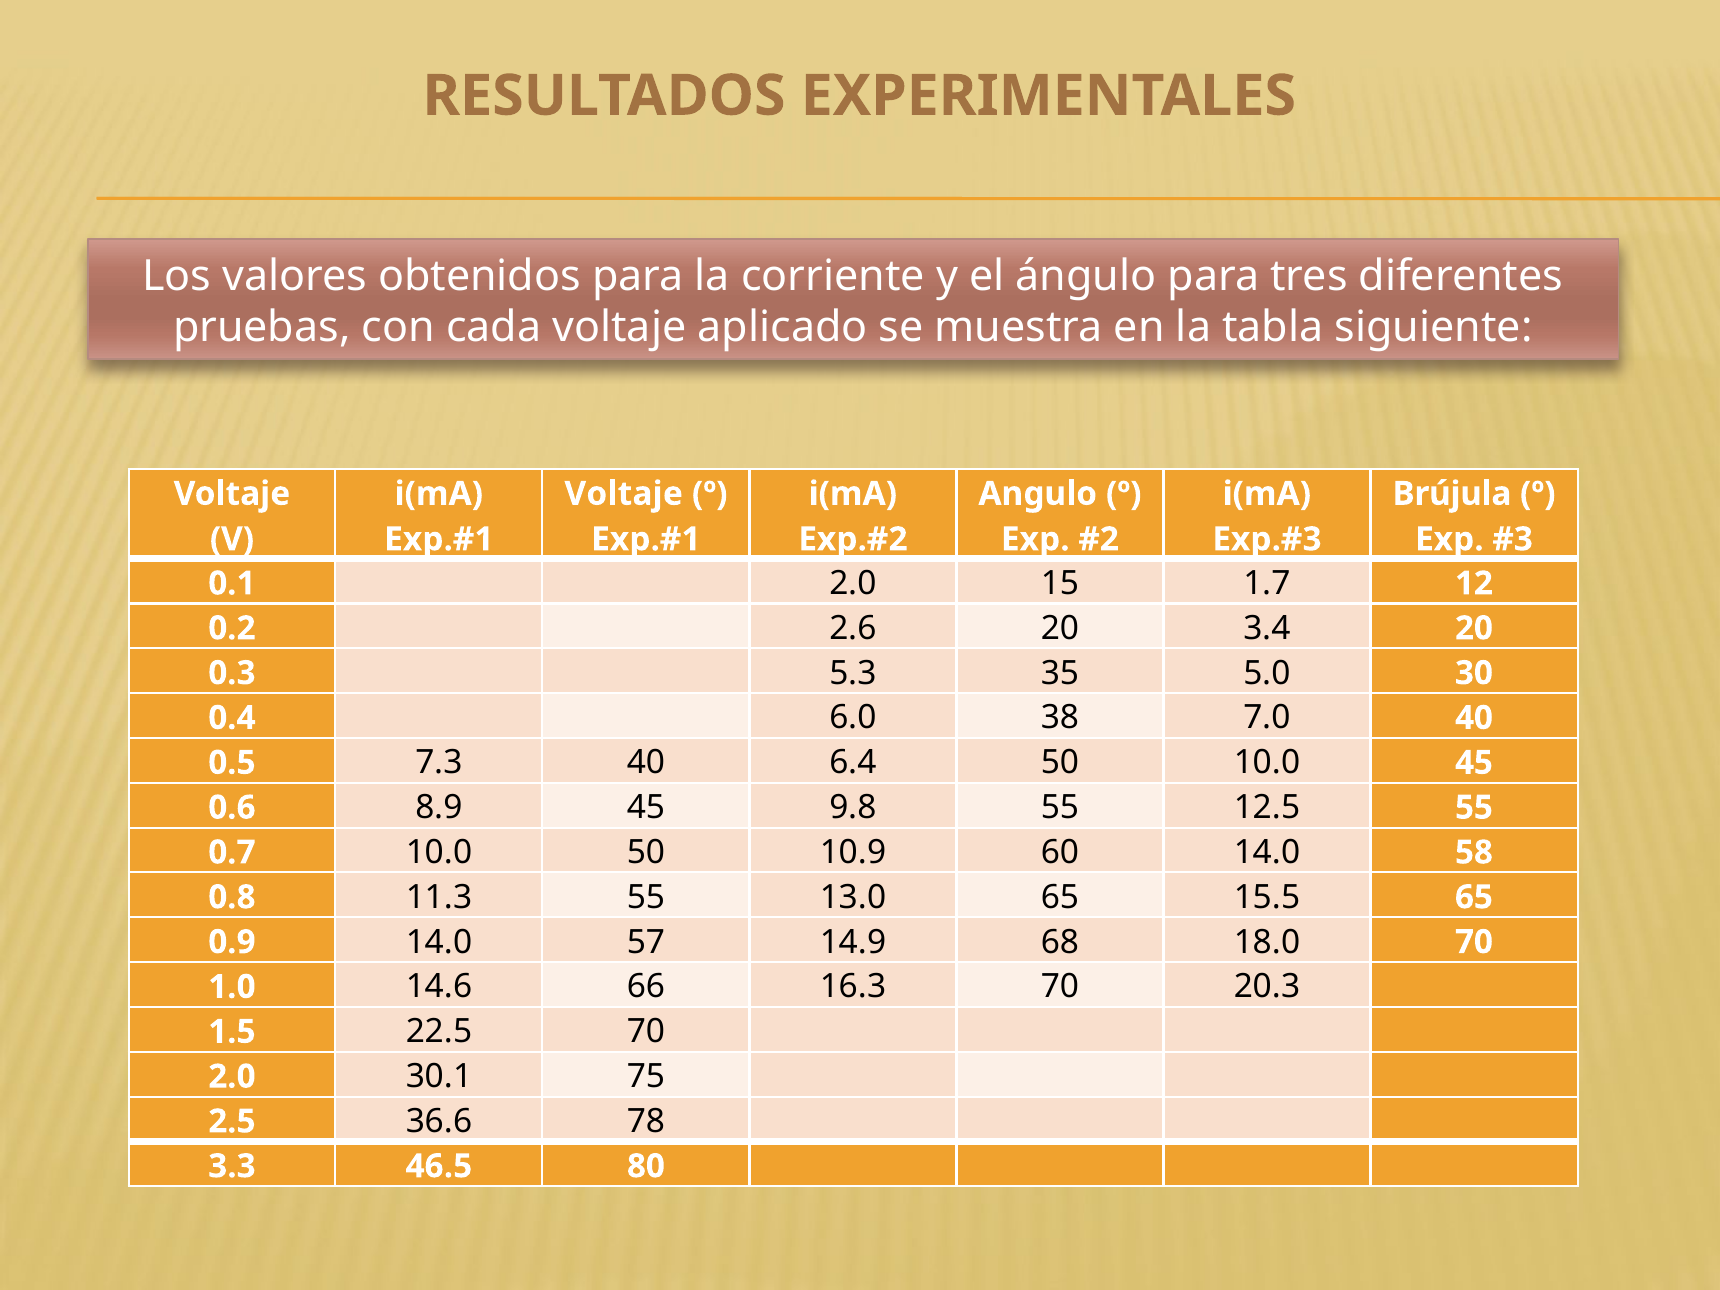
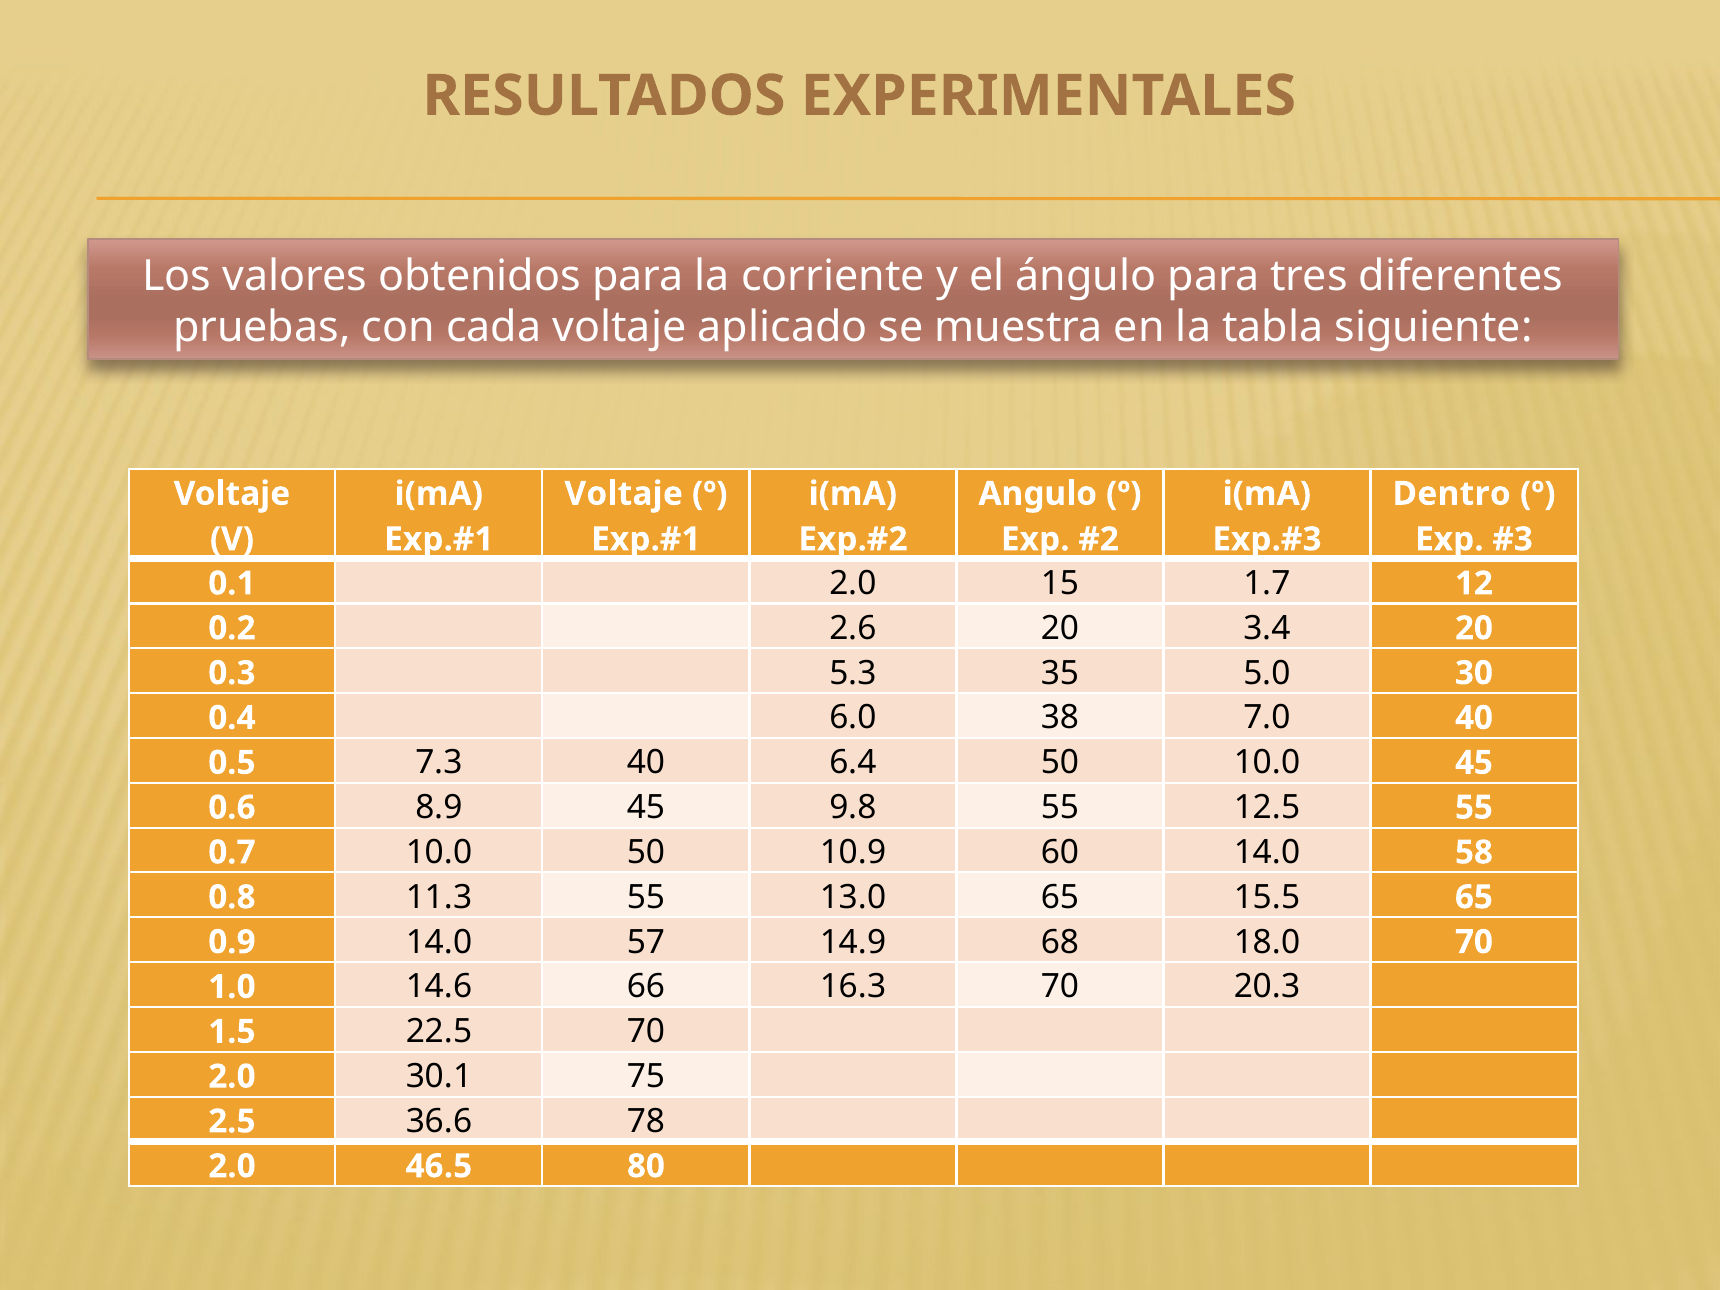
Brújula: Brújula -> Dentro
3.3 at (232, 1166): 3.3 -> 2.0
